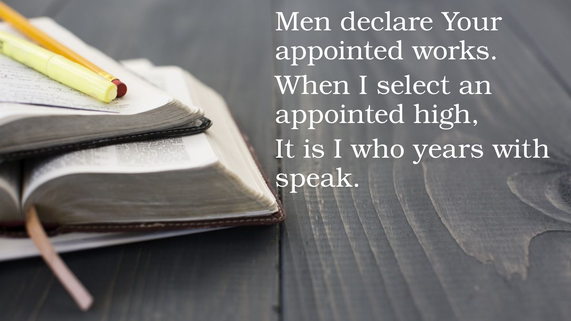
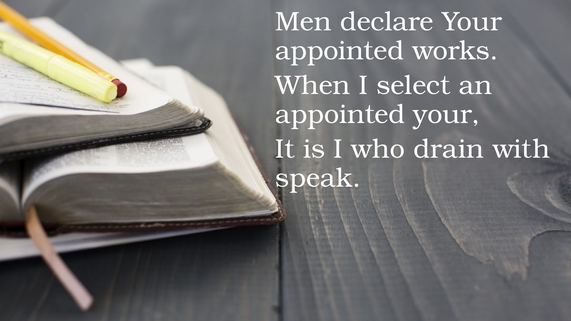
appointed high: high -> your
years: years -> drain
